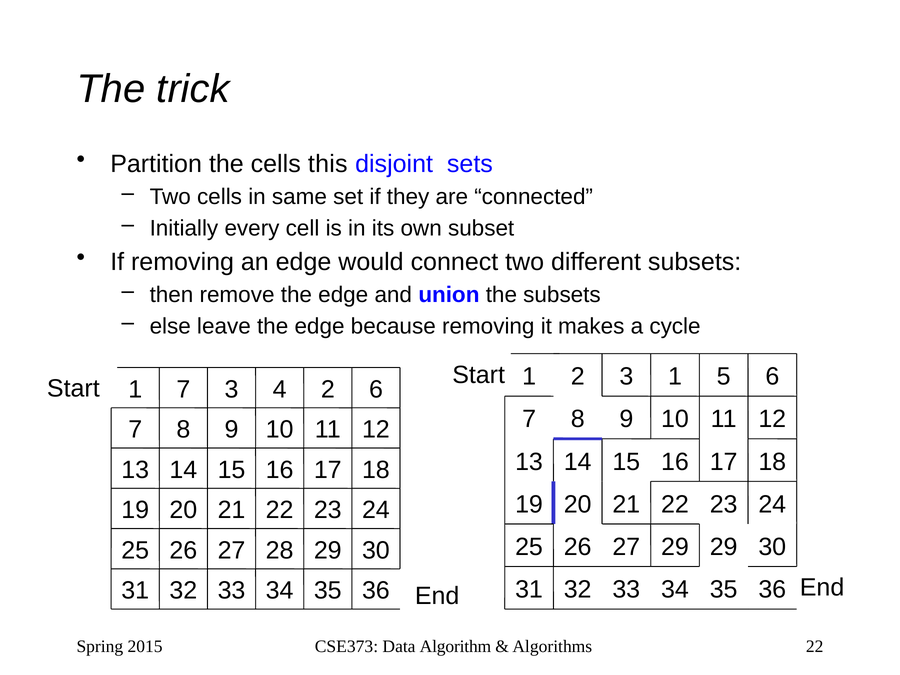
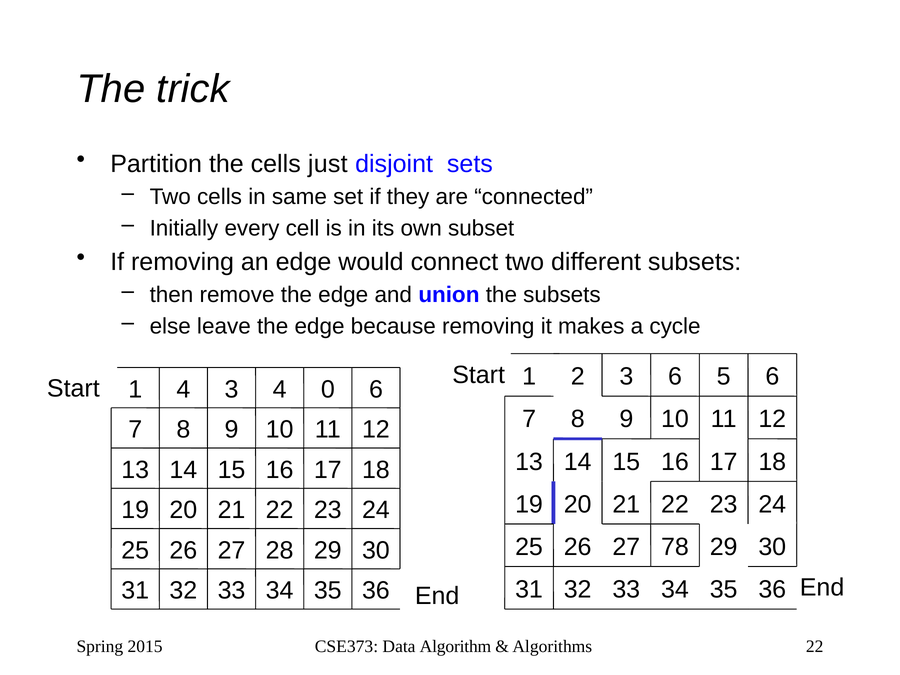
this: this -> just
3 1: 1 -> 6
1 7: 7 -> 4
4 2: 2 -> 0
27 29: 29 -> 78
